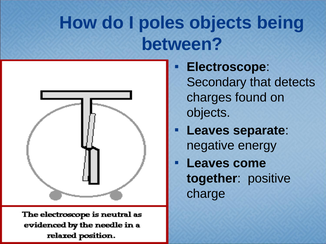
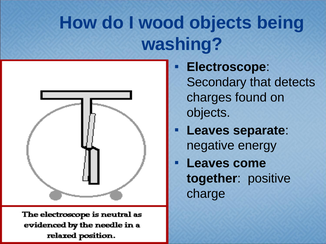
poles: poles -> wood
between: between -> washing
